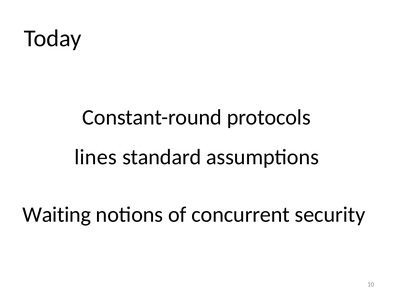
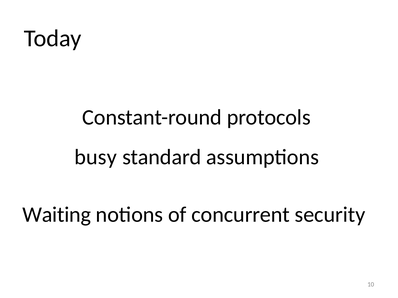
lines: lines -> busy
